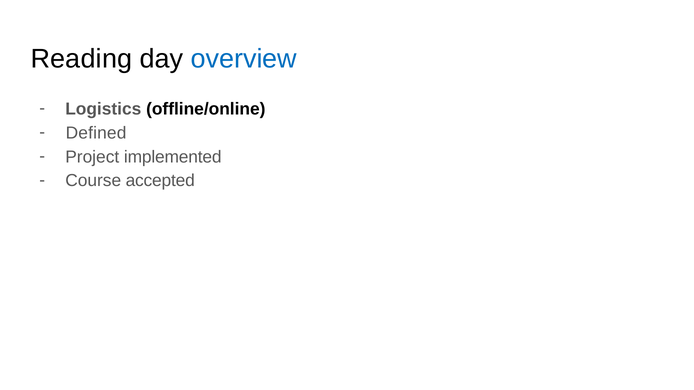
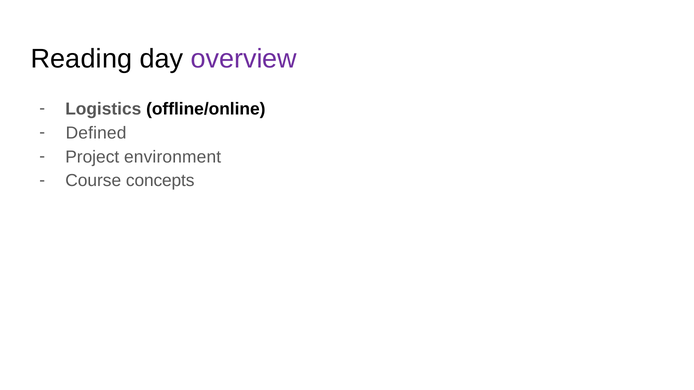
overview colour: blue -> purple
implemented: implemented -> environment
accepted: accepted -> concepts
